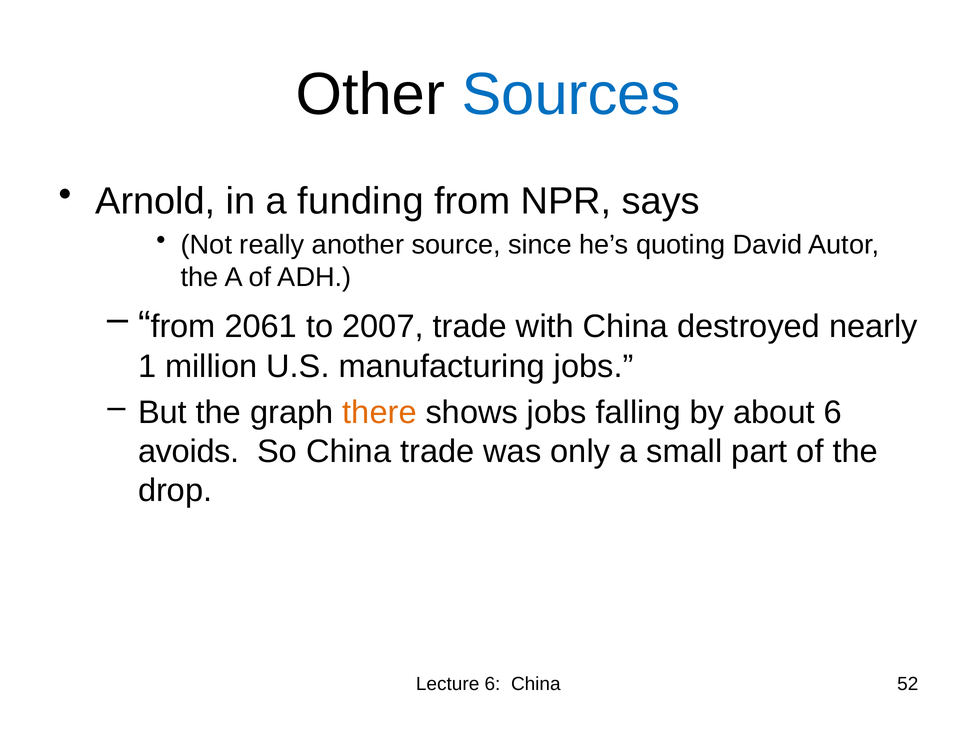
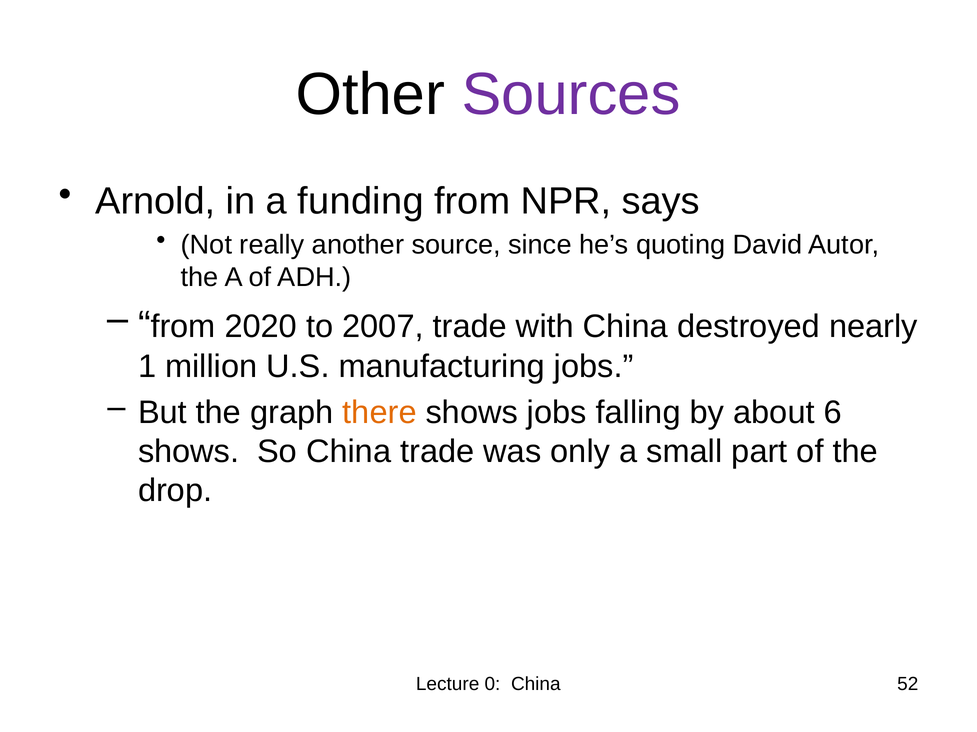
Sources colour: blue -> purple
2061: 2061 -> 2020
avoids at (189, 452): avoids -> shows
Lecture 6: 6 -> 0
